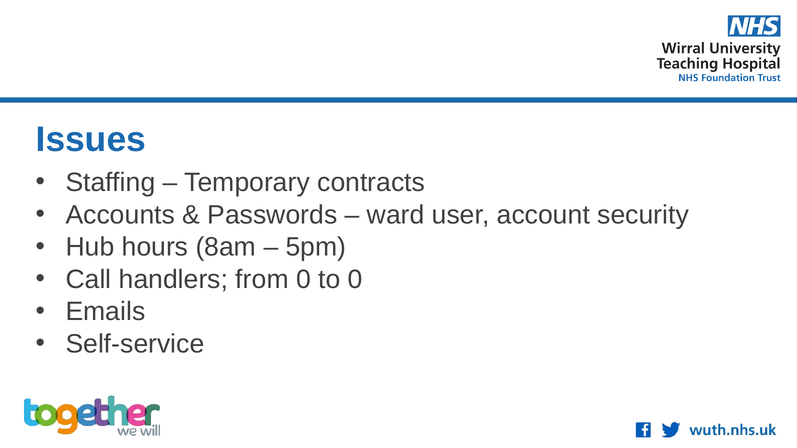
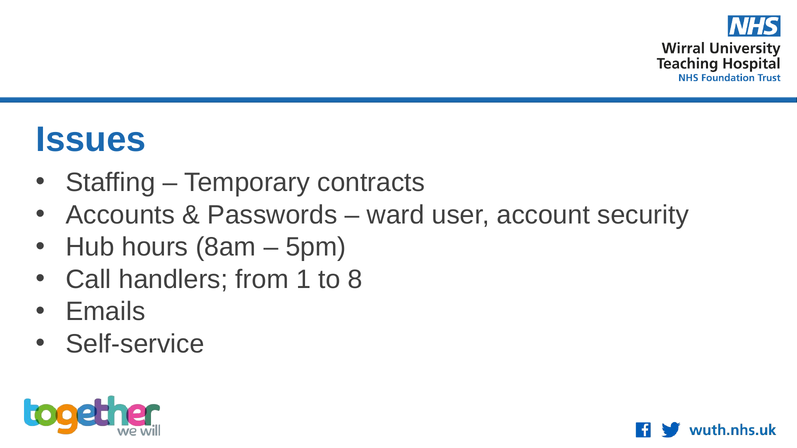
from 0: 0 -> 1
to 0: 0 -> 8
